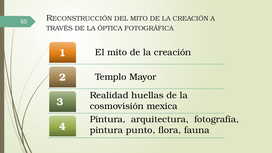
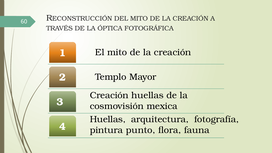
Realidad at (109, 95): Realidad -> Creación
Pintura at (108, 119): Pintura -> Huellas
